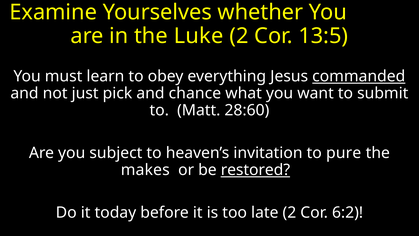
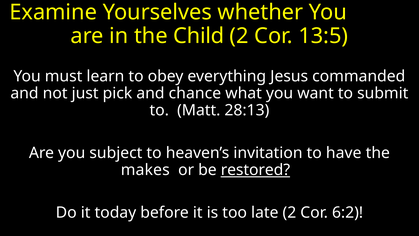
Luke: Luke -> Child
commanded underline: present -> none
28:60: 28:60 -> 28:13
pure: pure -> have
